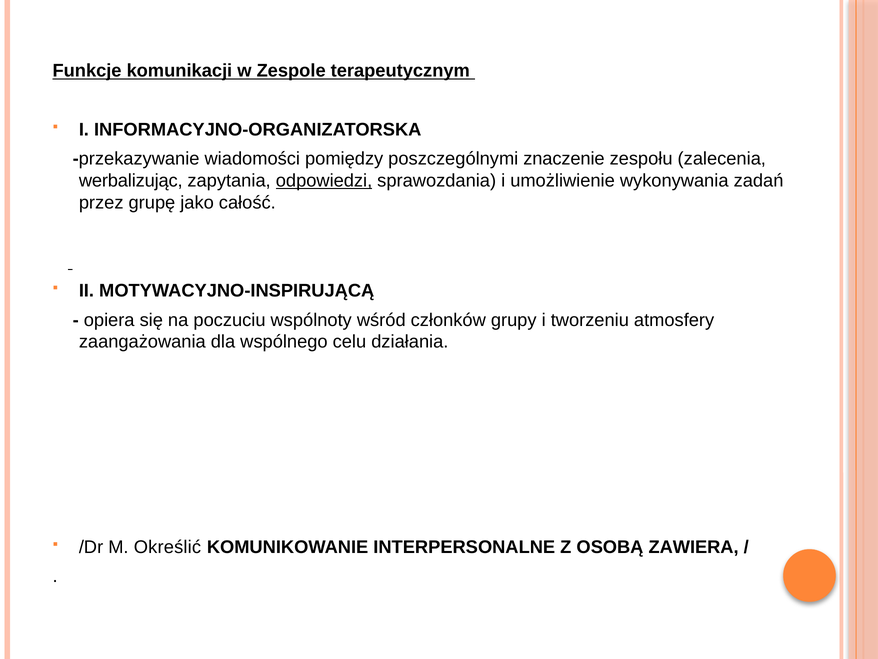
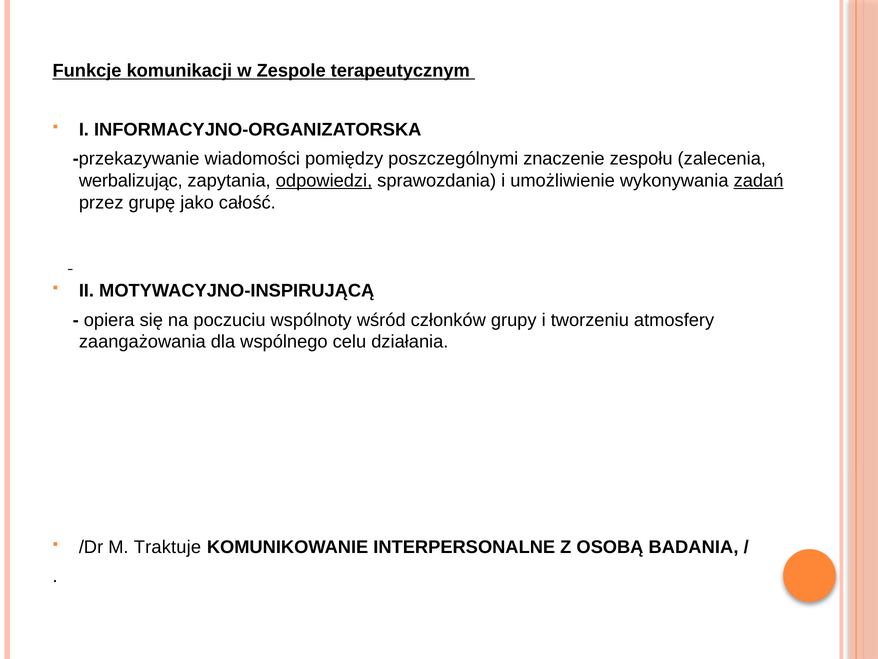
zadań underline: none -> present
Określić: Określić -> Traktuje
ZAWIERA: ZAWIERA -> BADANIA
